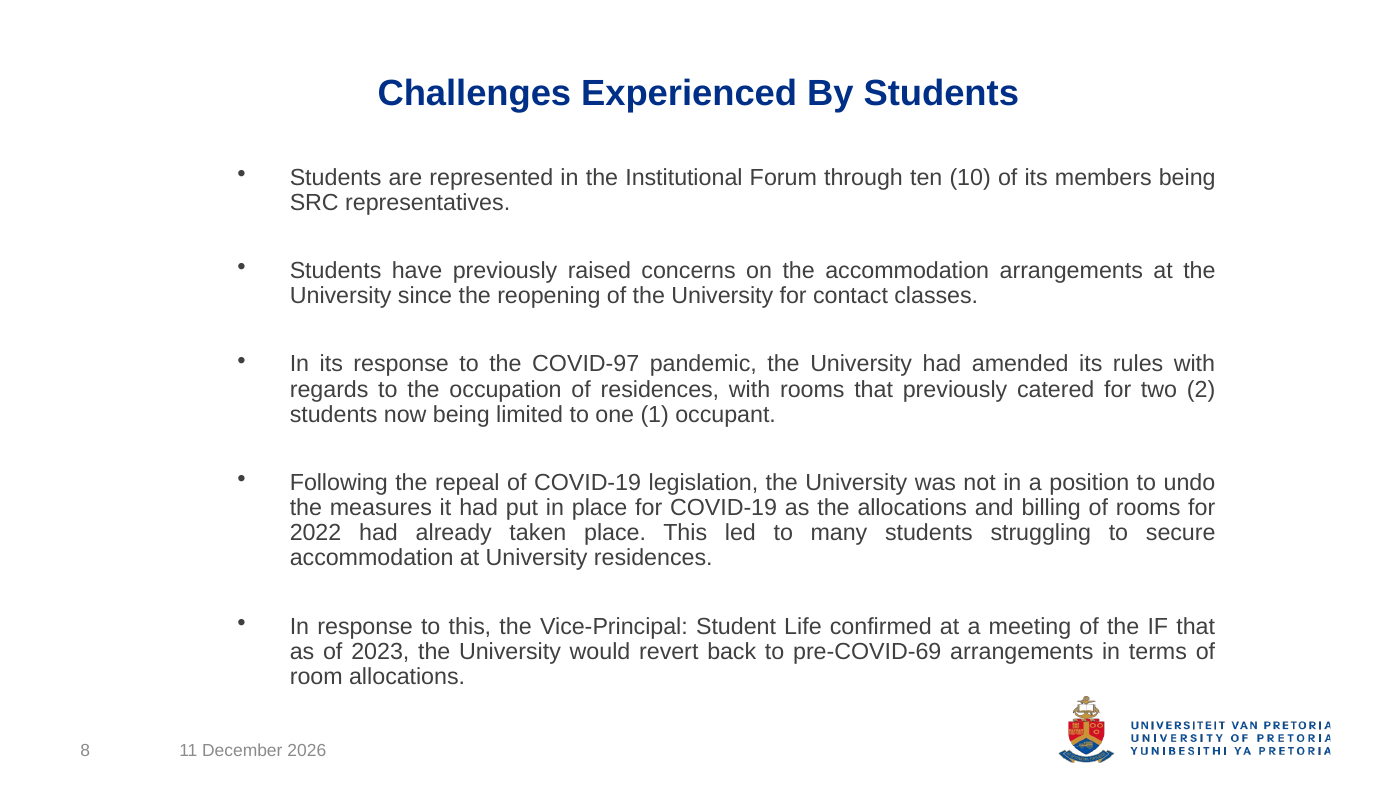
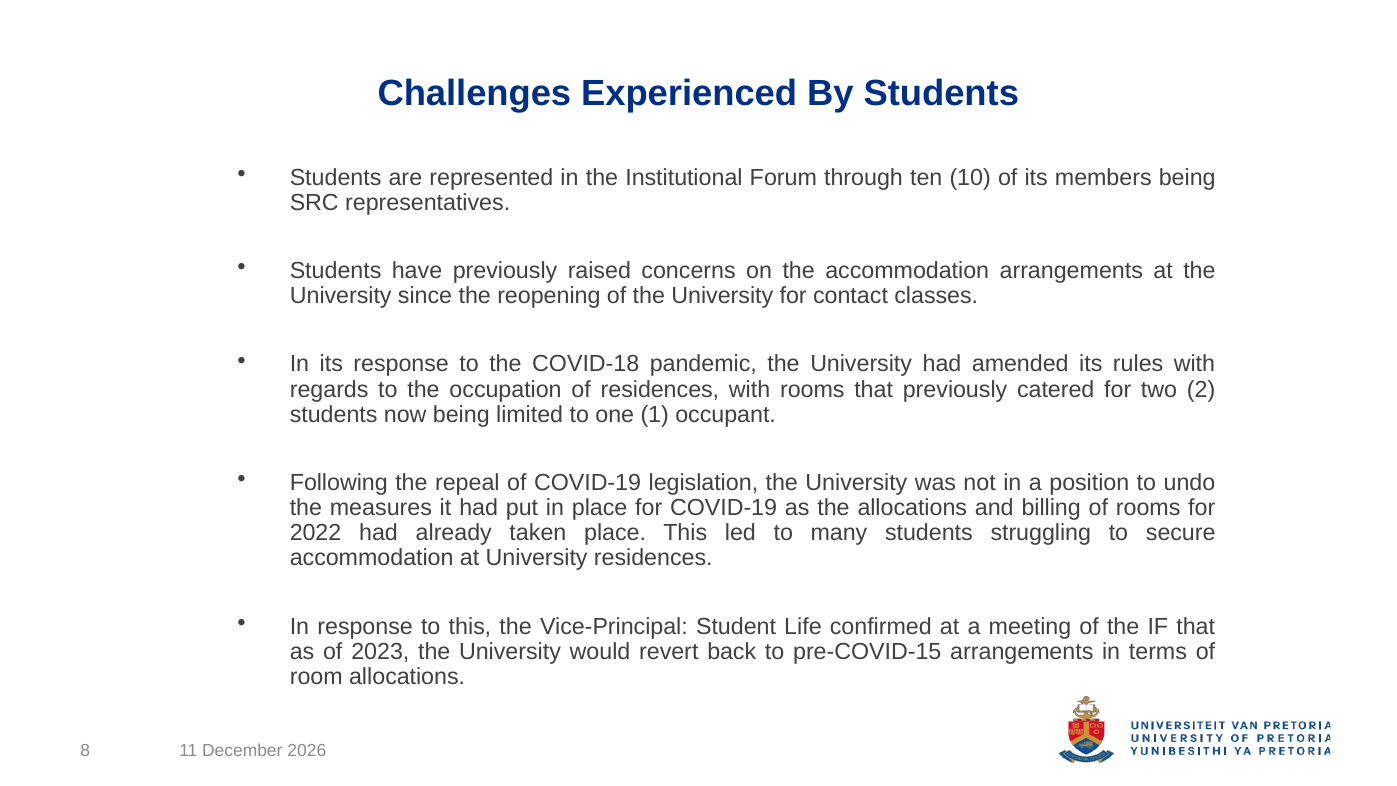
COVID-97: COVID-97 -> COVID-18
pre-COVID-69: pre-COVID-69 -> pre-COVID-15
